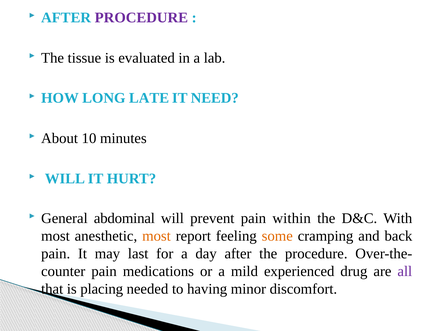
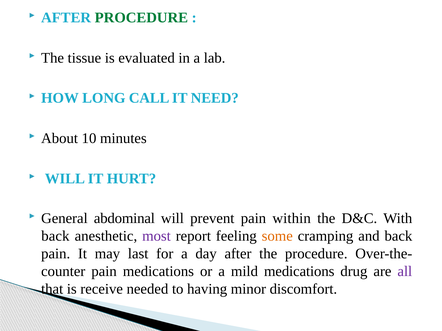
PROCEDURE at (141, 18) colour: purple -> green
LATE: LATE -> CALL
most at (55, 236): most -> back
most at (156, 236) colour: orange -> purple
mild experienced: experienced -> medications
placing: placing -> receive
